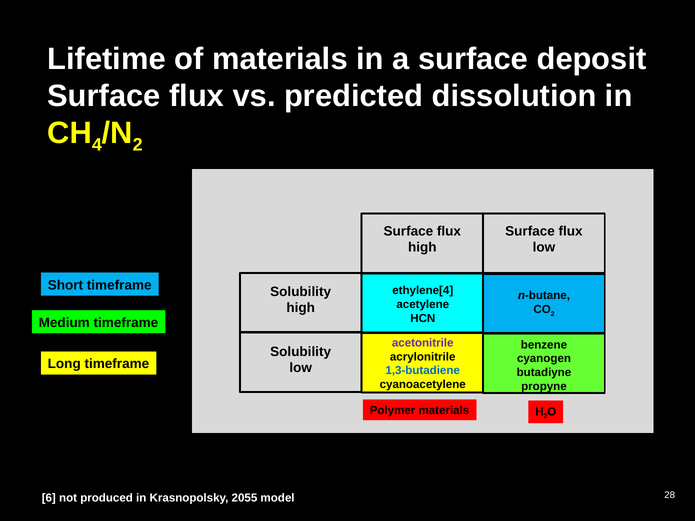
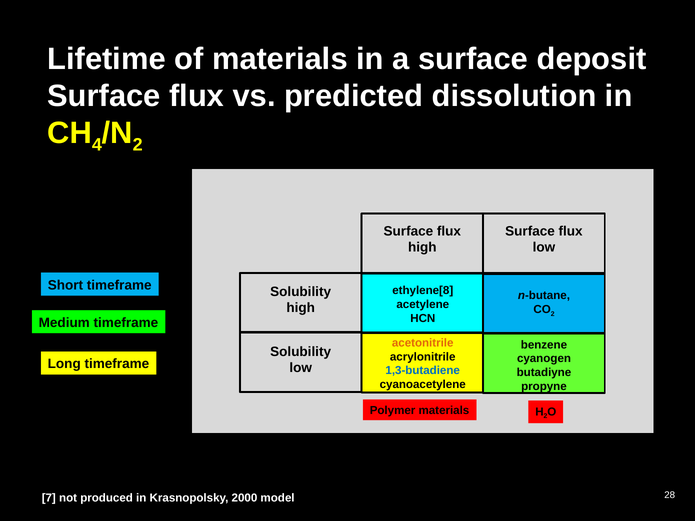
ethylene[4: ethylene[4 -> ethylene[8
acetonitrile colour: purple -> orange
6: 6 -> 7
2055: 2055 -> 2000
